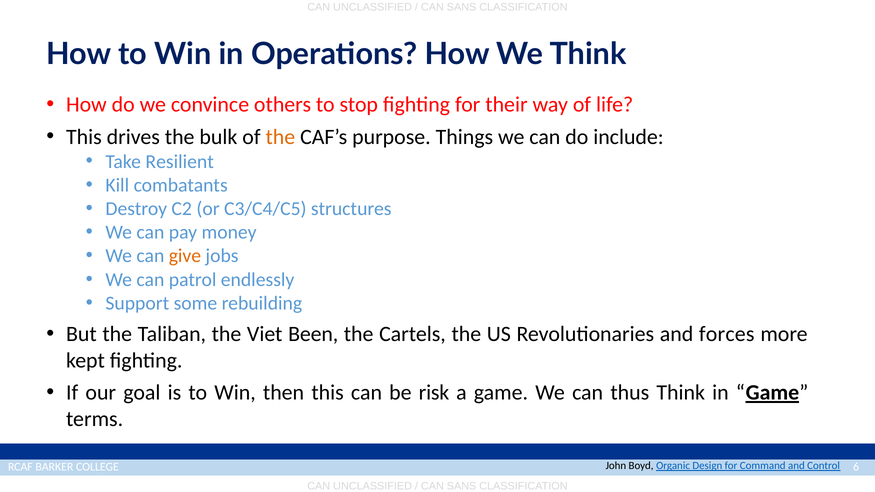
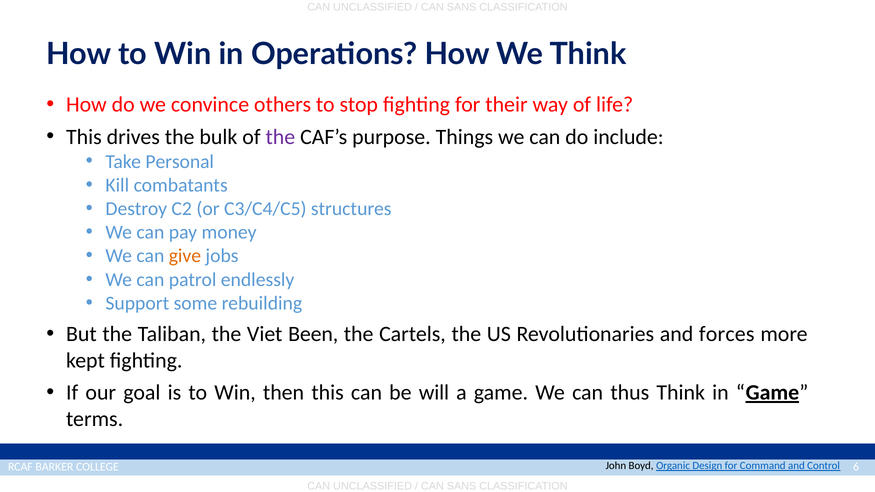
the at (280, 137) colour: orange -> purple
Resilient: Resilient -> Personal
risk: risk -> will
